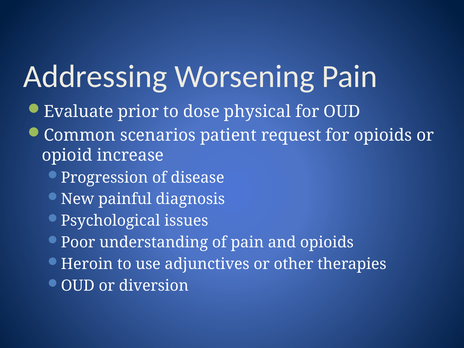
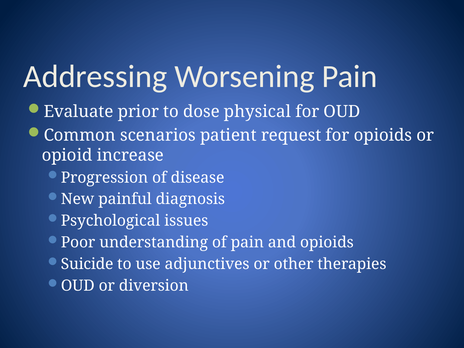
Heroin: Heroin -> Suicide
